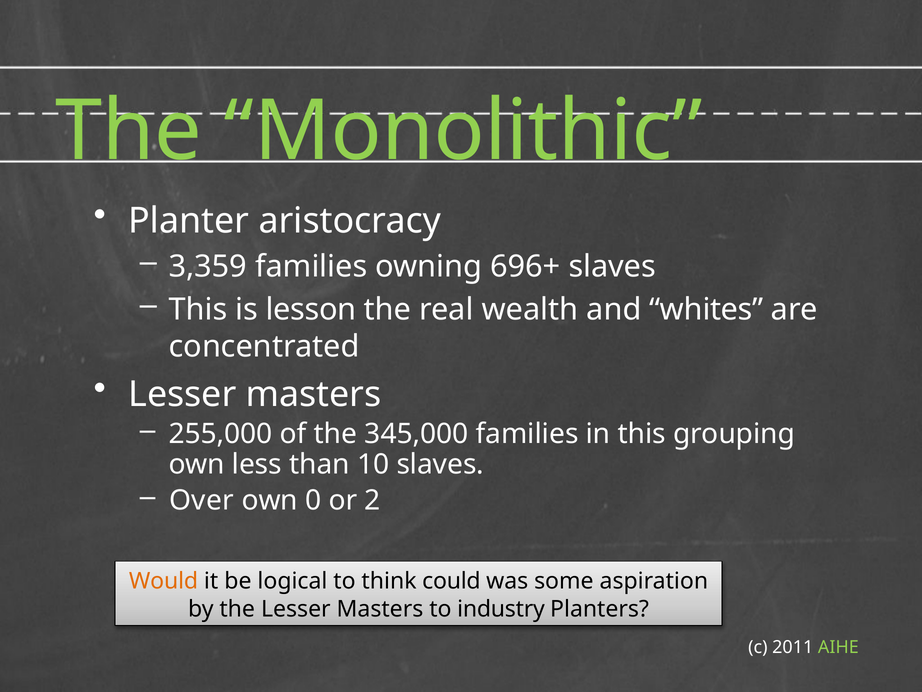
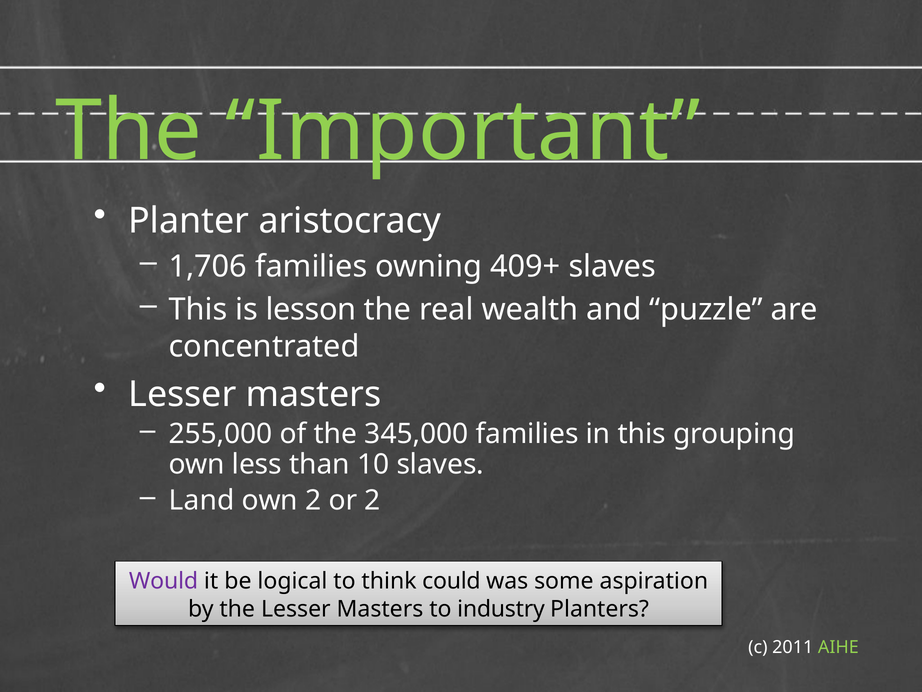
Monolithic: Monolithic -> Important
3,359: 3,359 -> 1,706
696+: 696+ -> 409+
whites: whites -> puzzle
Over: Over -> Land
own 0: 0 -> 2
Would colour: orange -> purple
